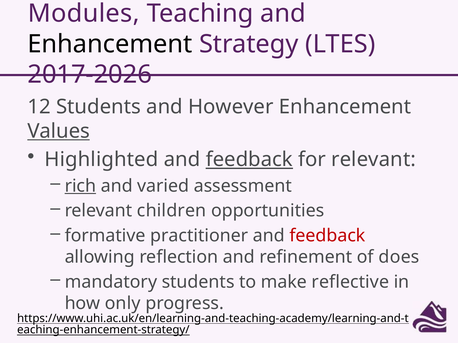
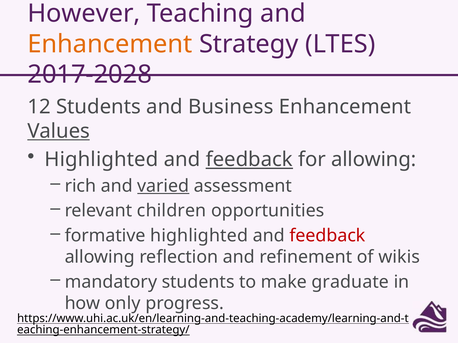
Modules: Modules -> However
Enhancement at (110, 44) colour: black -> orange
2017-2026: 2017-2026 -> 2017-2028
However: However -> Business
for relevant: relevant -> allowing
rich underline: present -> none
varied underline: none -> present
formative practitioner: practitioner -> highlighted
does: does -> wikis
reflective: reflective -> graduate
